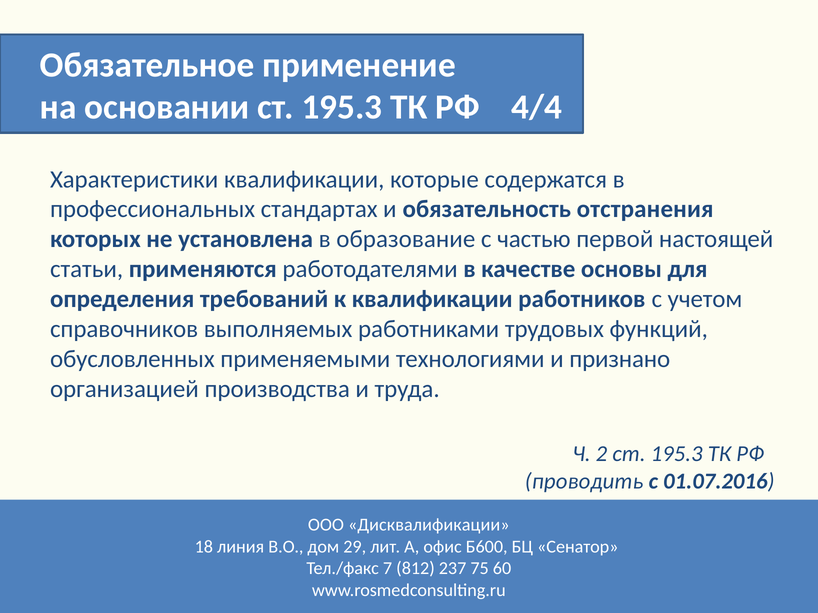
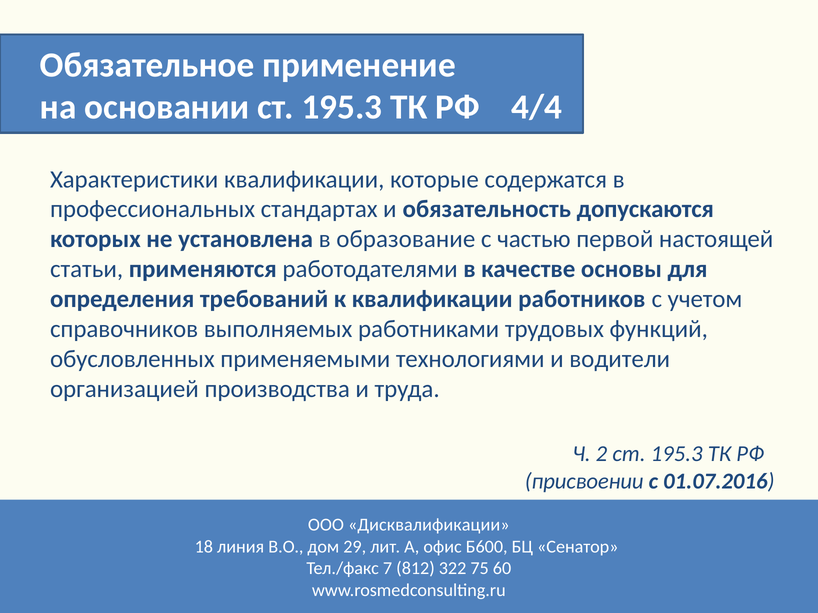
отстранения: отстранения -> допускаются
признано: признано -> водители
проводить: проводить -> присвоении
237: 237 -> 322
